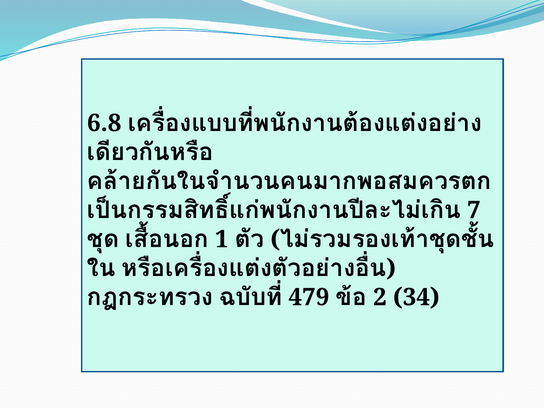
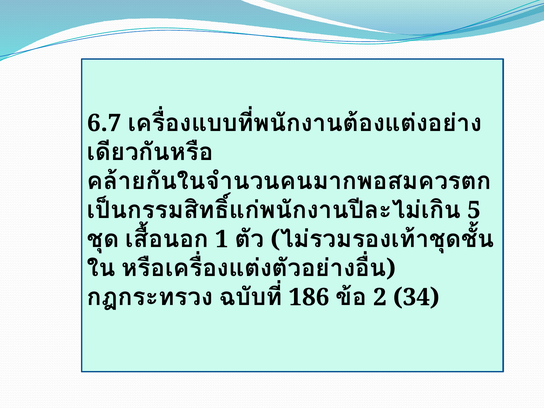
6.8: 6.8 -> 6.7
7: 7 -> 5
479: 479 -> 186
